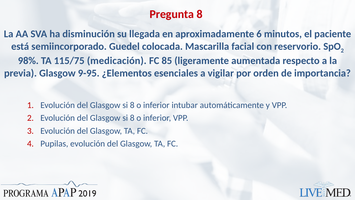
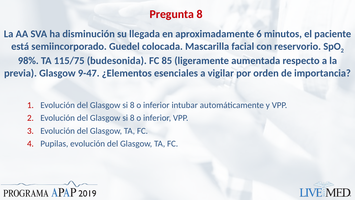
medicación: medicación -> budesonida
9-95: 9-95 -> 9-47
